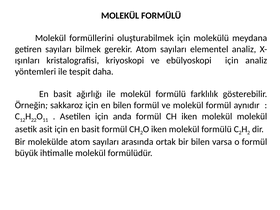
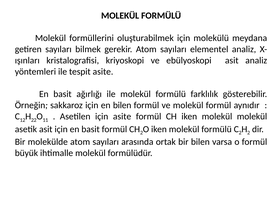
ebülyoskopi için: için -> asit
tespit daha: daha -> asite
için anda: anda -> asite
